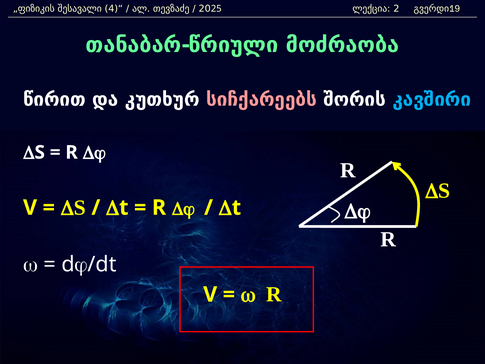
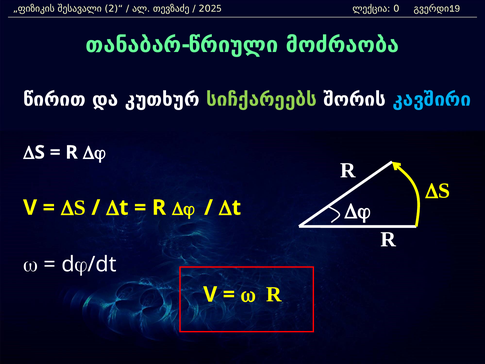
4)“: 4)“ -> 2)“
2: 2 -> 0
სიჩქარეებს colour: pink -> light green
